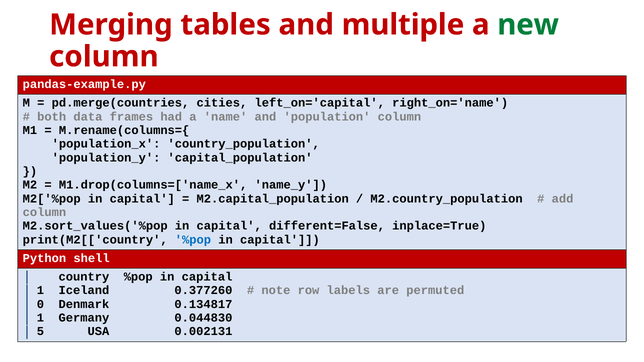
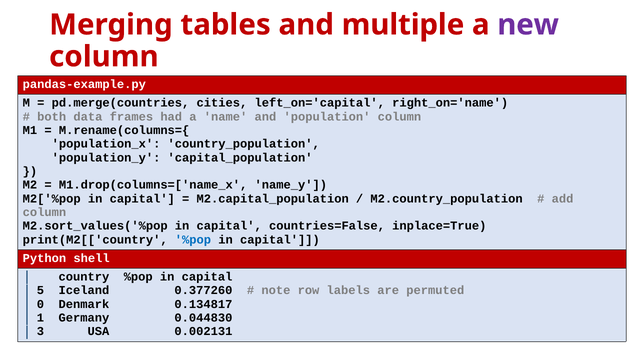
new colour: green -> purple
different=False: different=False -> countries=False
1 at (40, 291): 1 -> 5
5: 5 -> 3
